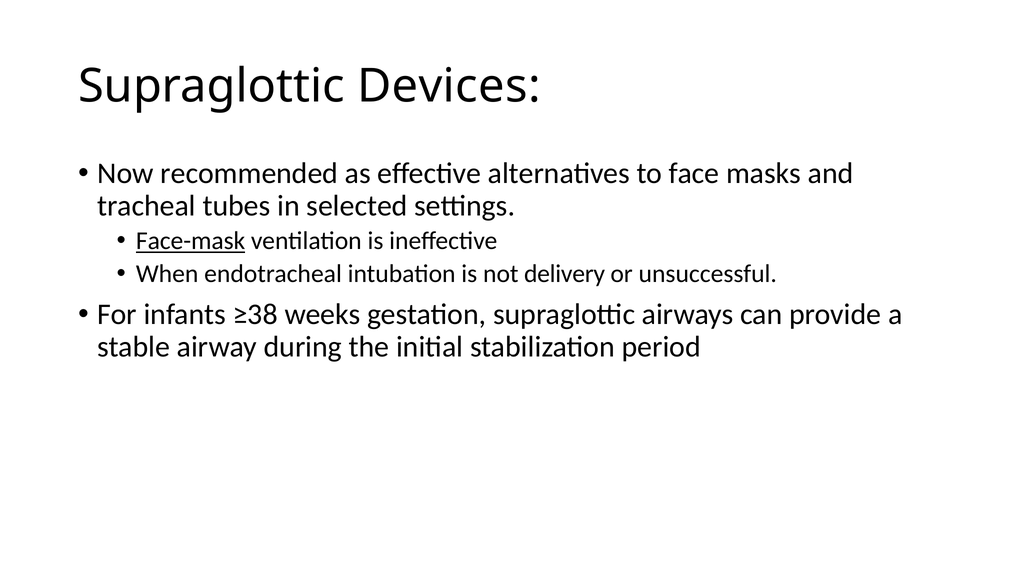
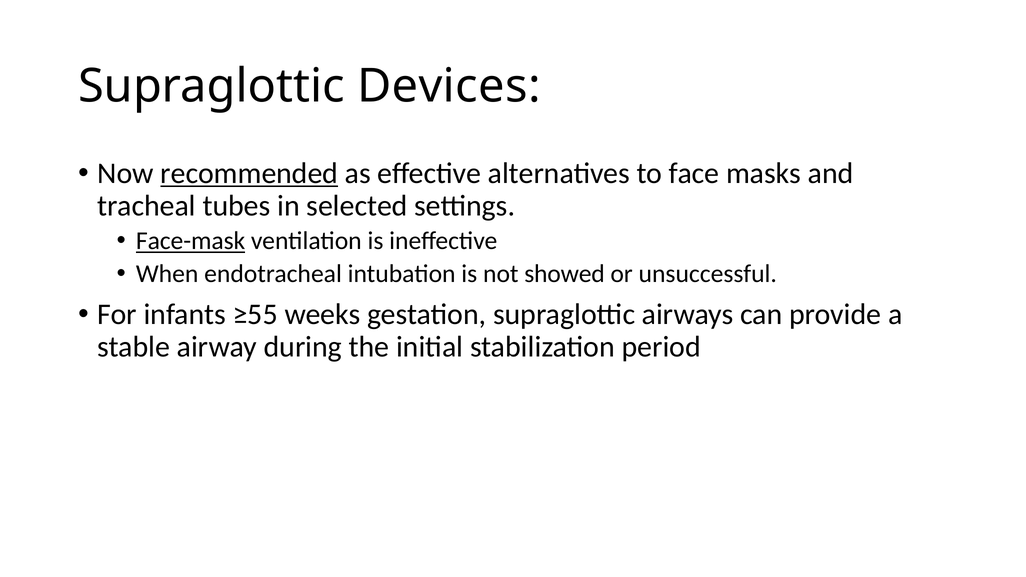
recommended underline: none -> present
delivery: delivery -> showed
≥38: ≥38 -> ≥55
